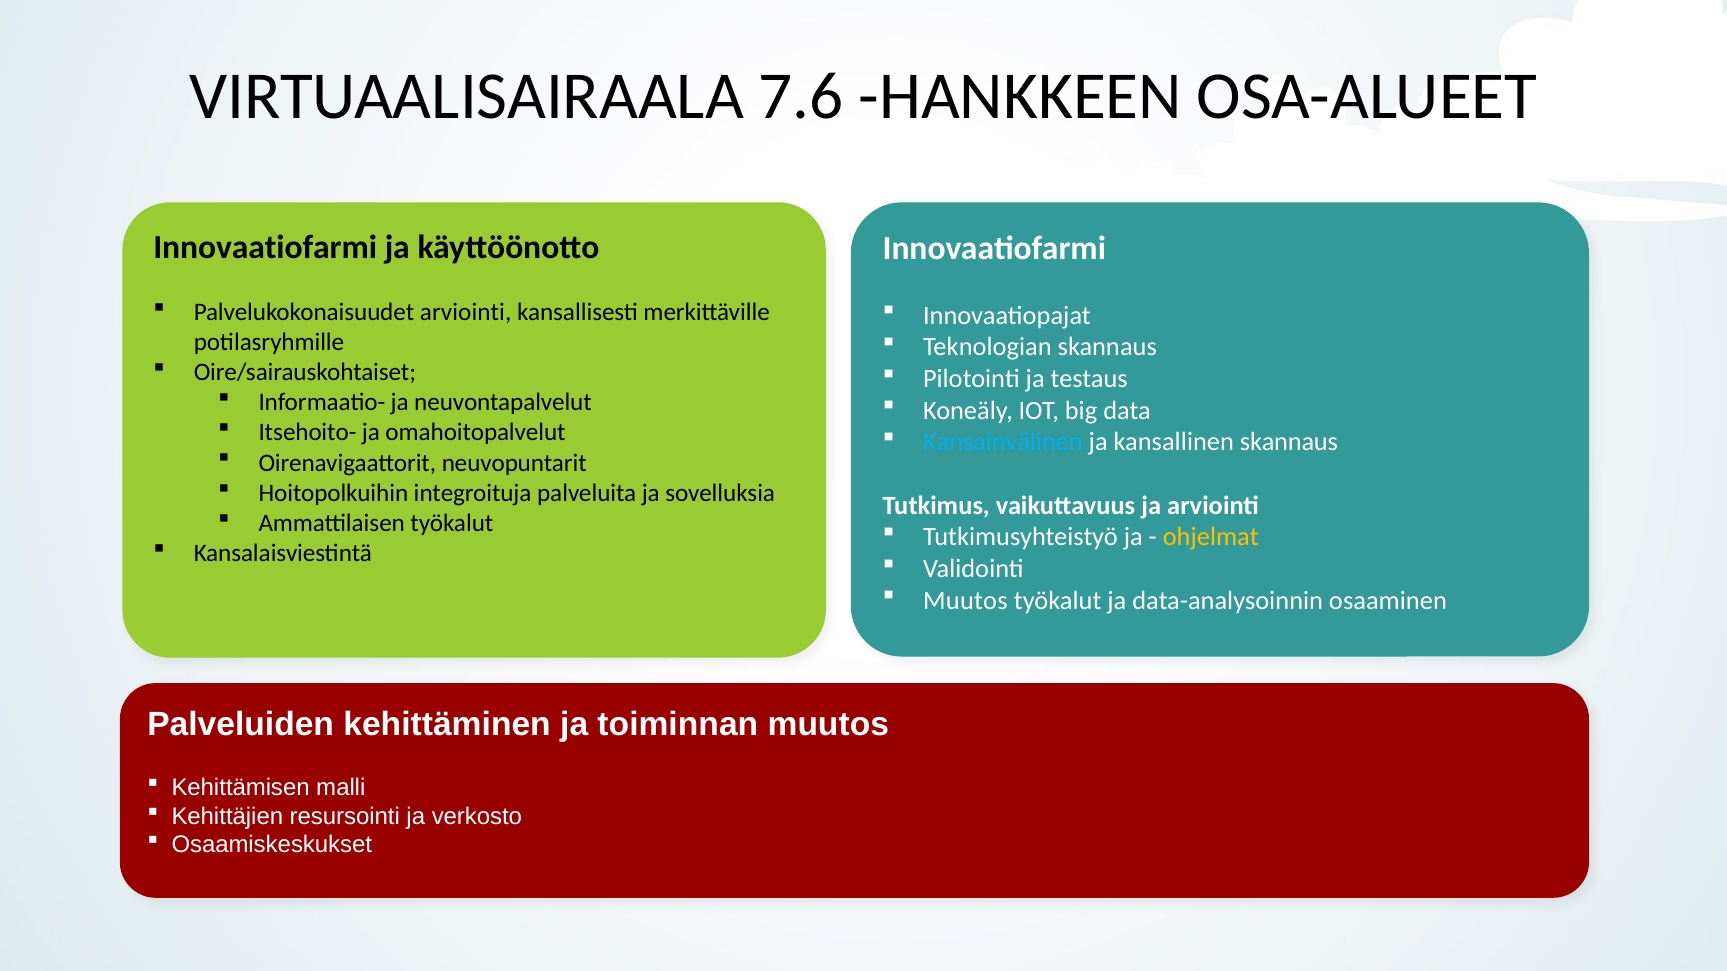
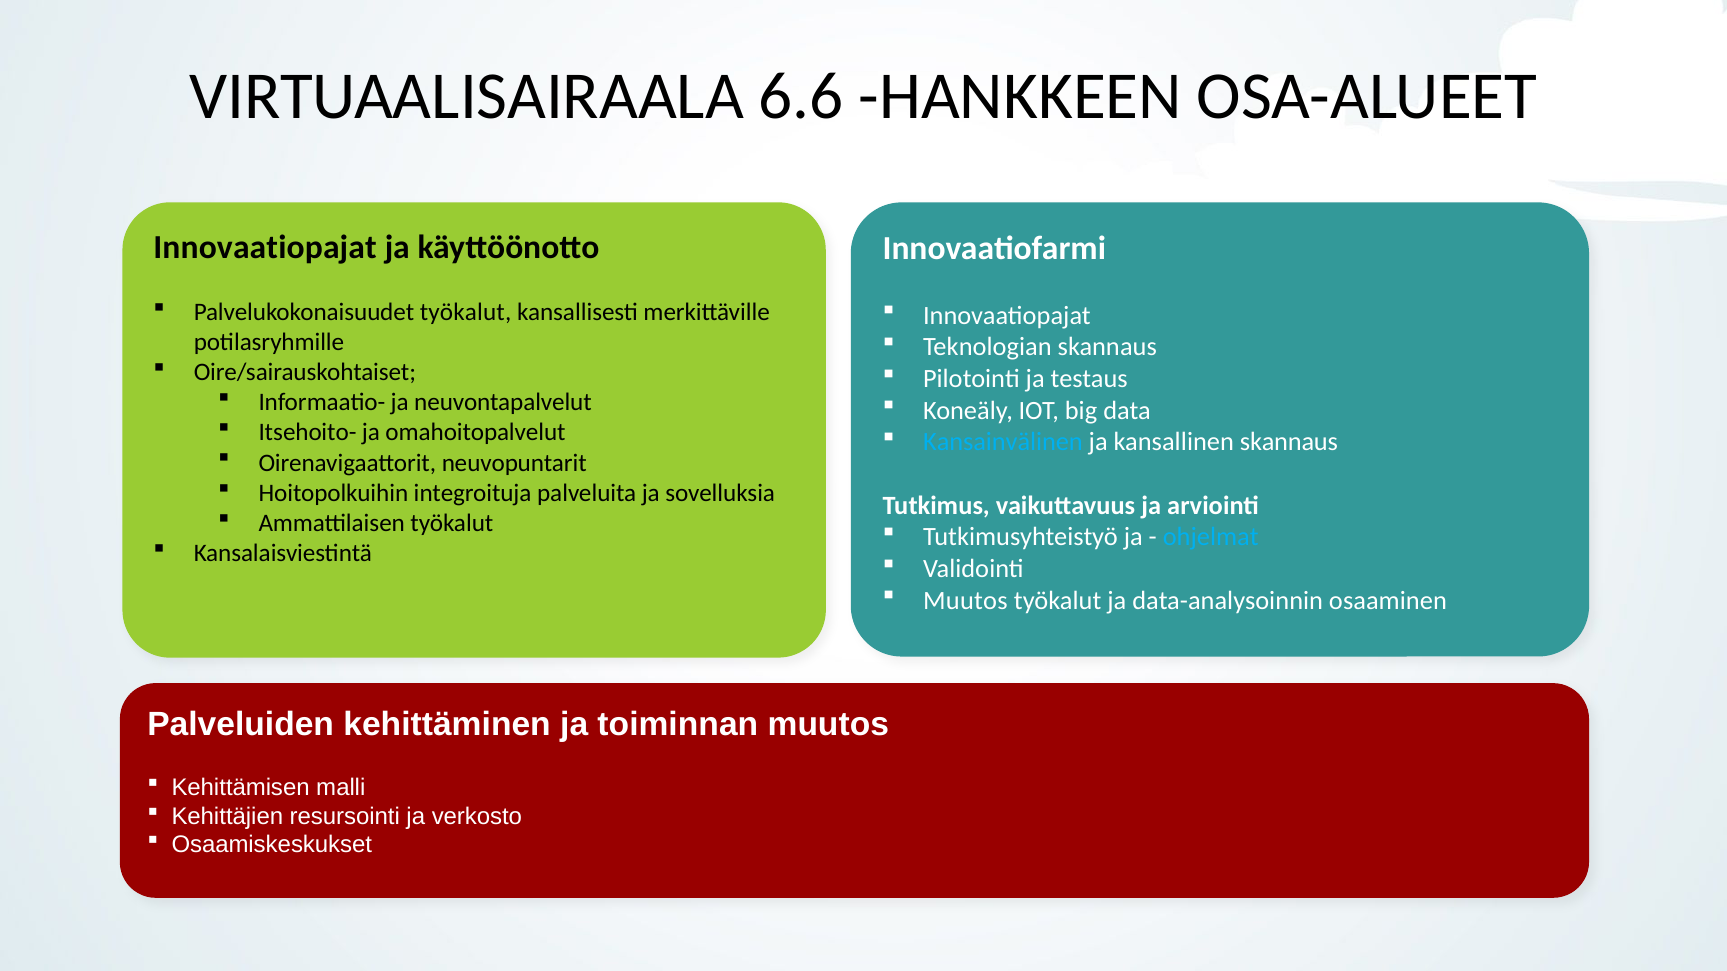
7.6: 7.6 -> 6.6
Innovaatiofarmi at (265, 247): Innovaatiofarmi -> Innovaatiopajat
Palvelukokonaisuudet arviointi: arviointi -> työkalut
ohjelmat colour: yellow -> light blue
